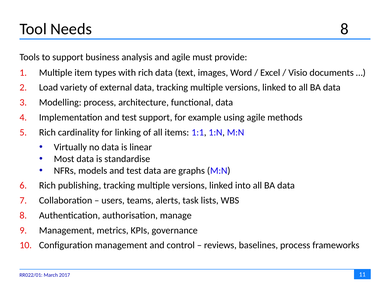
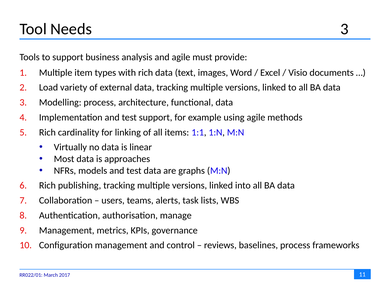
Needs 8: 8 -> 3
standardise: standardise -> approaches
